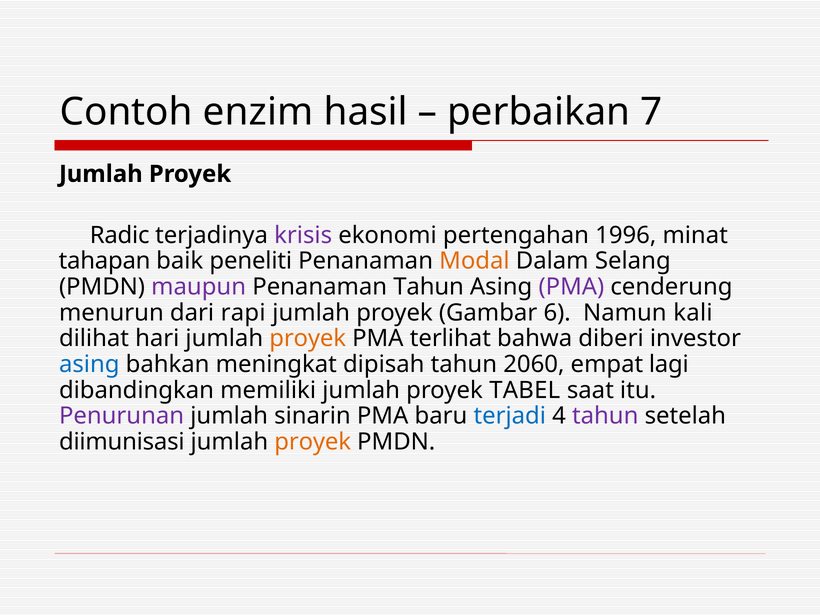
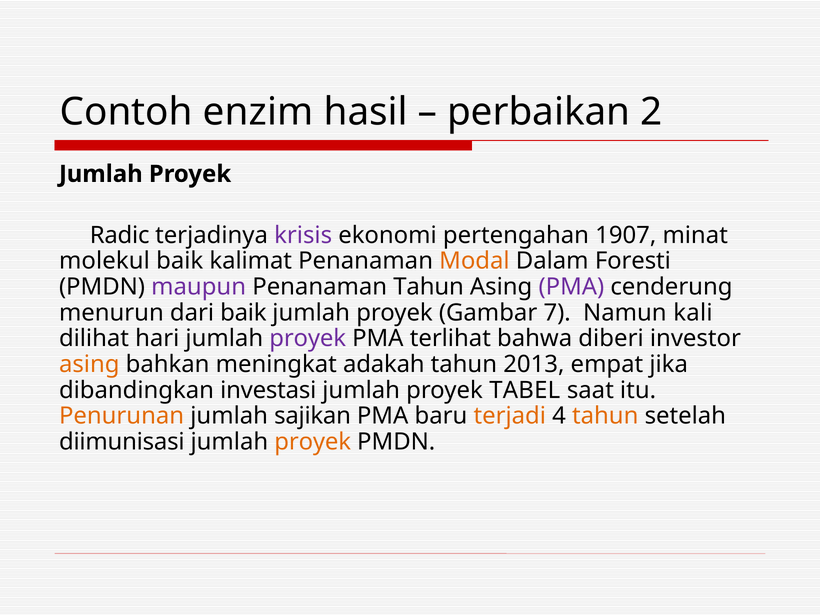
7: 7 -> 2
1996: 1996 -> 1907
tahapan: tahapan -> molekul
peneliti: peneliti -> kalimat
Selang: Selang -> Foresti
dari rapi: rapi -> baik
6: 6 -> 7
proyek at (308, 339) colour: orange -> purple
asing at (89, 364) colour: blue -> orange
dipisah: dipisah -> adakah
2060: 2060 -> 2013
lagi: lagi -> jika
memiliki: memiliki -> investasi
Penurunan colour: purple -> orange
sinarin: sinarin -> sajikan
terjadi colour: blue -> orange
tahun at (605, 416) colour: purple -> orange
